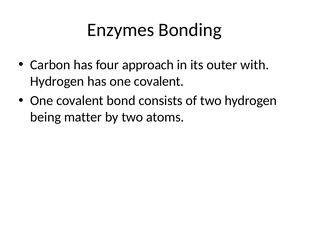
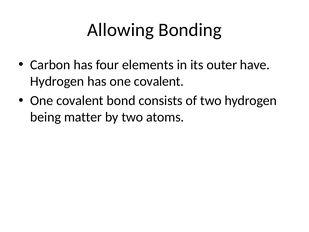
Enzymes: Enzymes -> Allowing
approach: approach -> elements
with: with -> have
